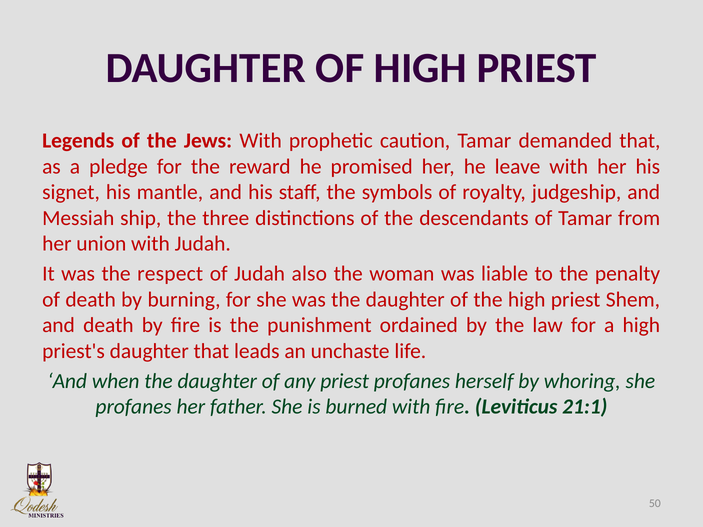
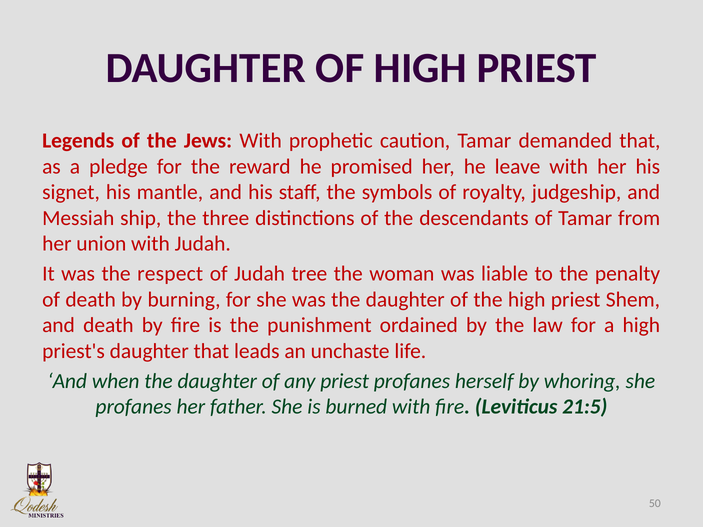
also: also -> tree
21:1: 21:1 -> 21:5
